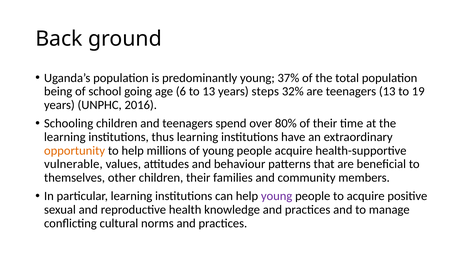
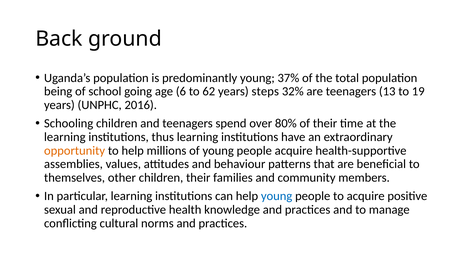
to 13: 13 -> 62
vulnerable: vulnerable -> assemblies
young at (277, 196) colour: purple -> blue
